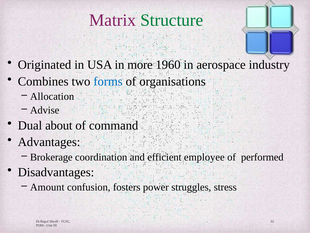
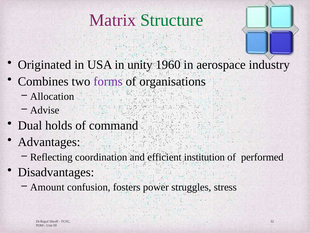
more: more -> unity
forms colour: blue -> purple
about: about -> holds
Brokerage: Brokerage -> Reflecting
employee: employee -> institution
